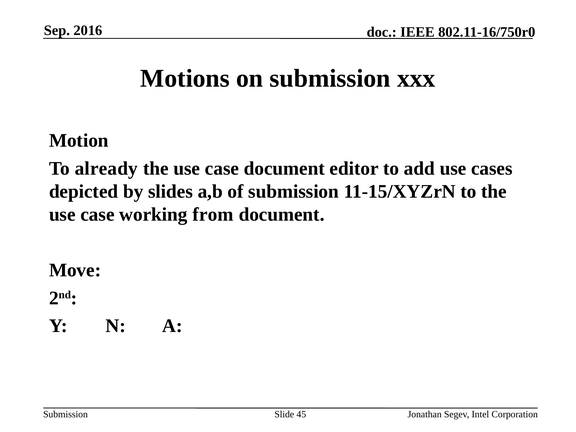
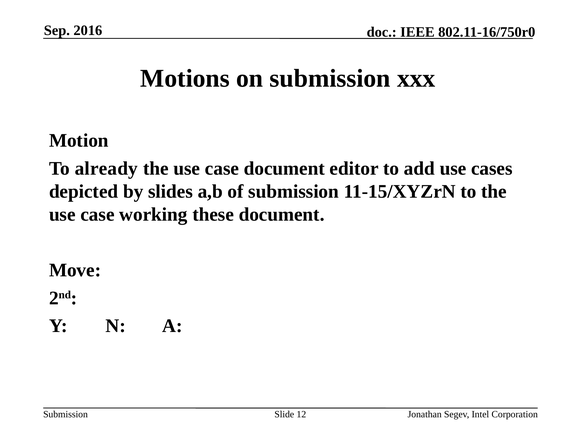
from: from -> these
45: 45 -> 12
